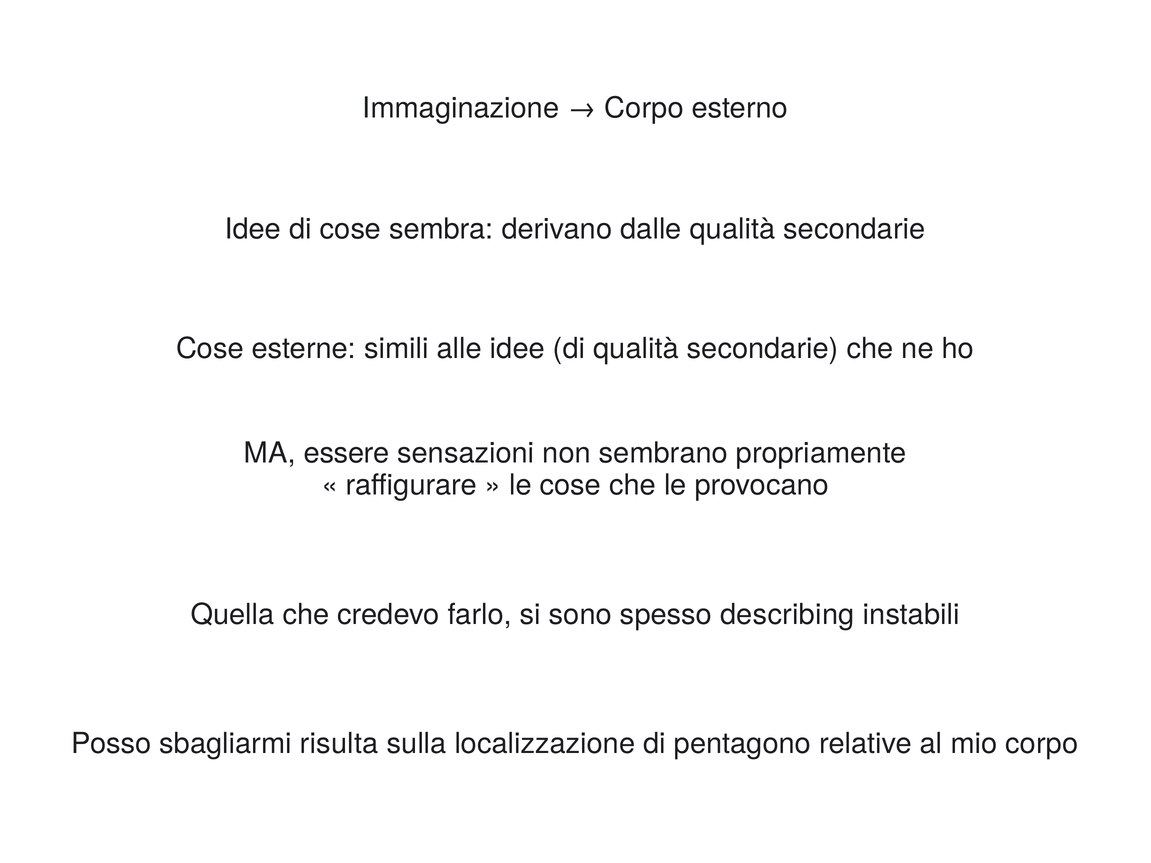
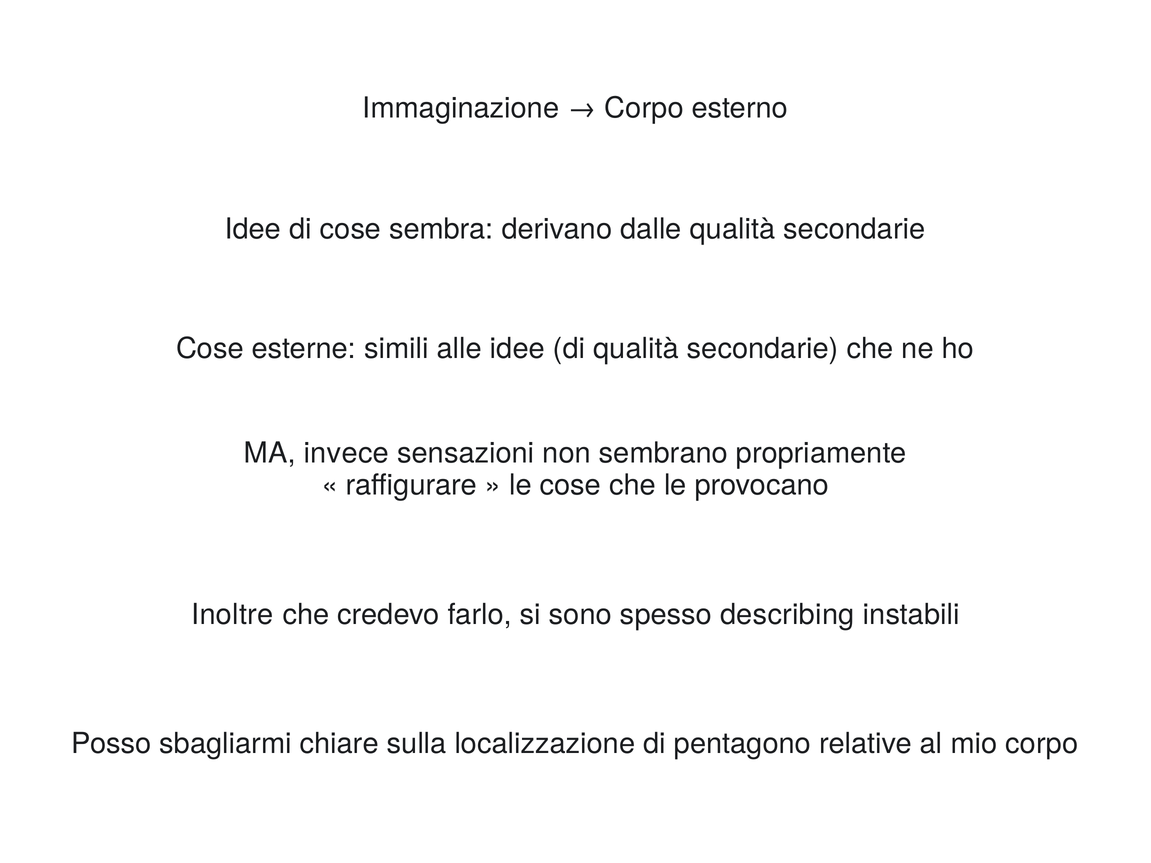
essere: essere -> invece
Quella: Quella -> Inoltre
risulta: risulta -> chiare
